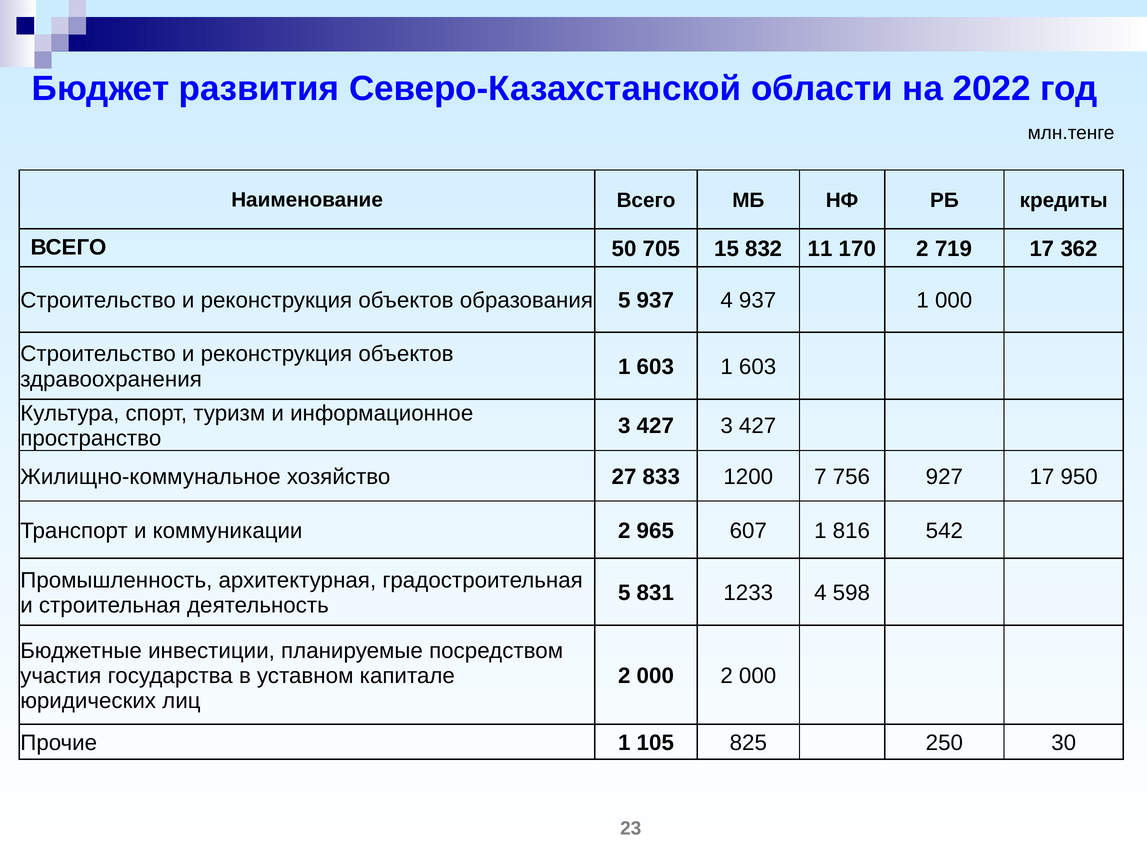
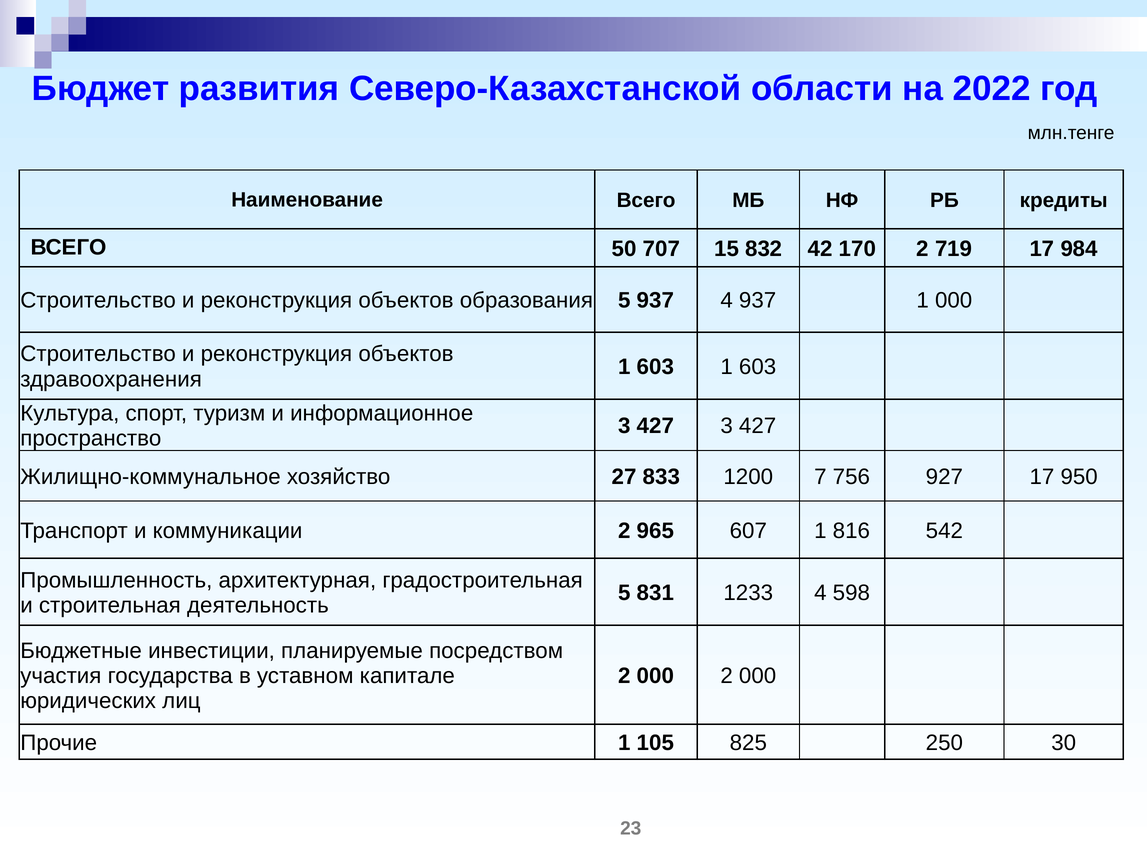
705: 705 -> 707
11: 11 -> 42
362: 362 -> 984
